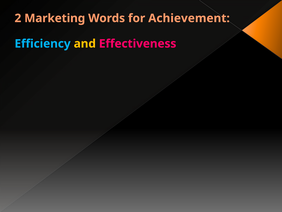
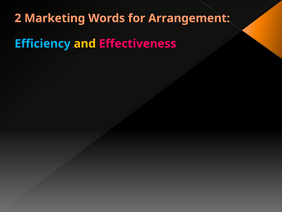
Achievement: Achievement -> Arrangement
